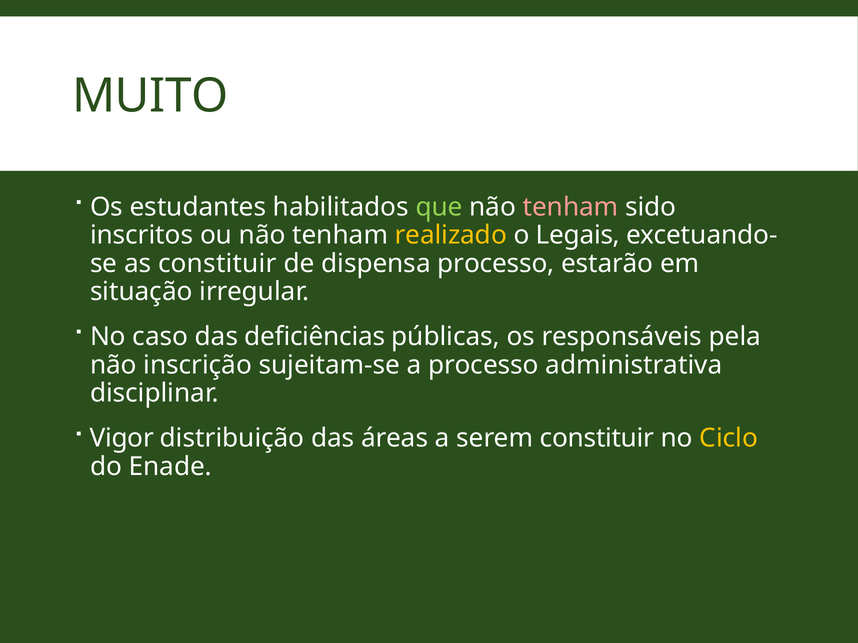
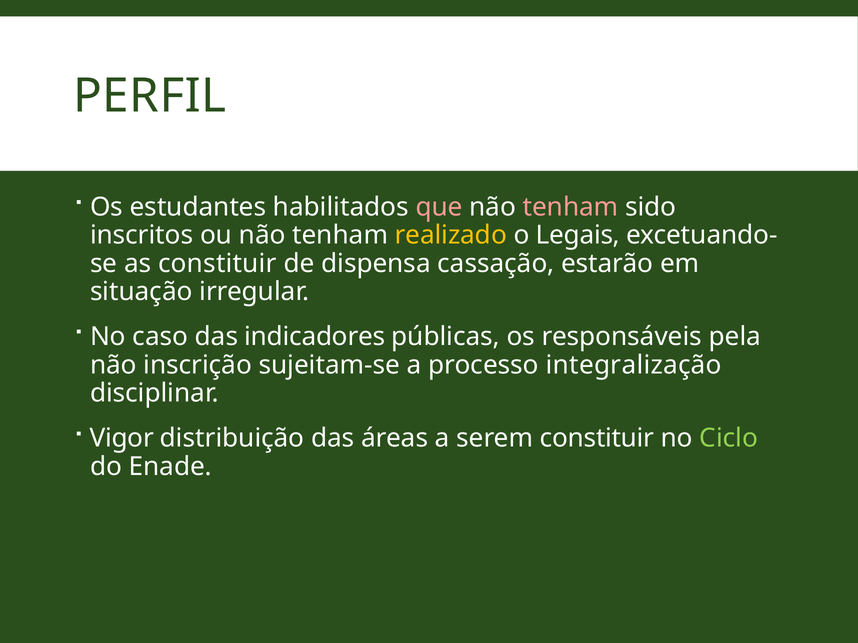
MUITO: MUITO -> PERFIL
que colour: light green -> pink
dispensa processo: processo -> cassação
deficiências: deficiências -> indicadores
administrativa: administrativa -> integralização
Ciclo colour: yellow -> light green
